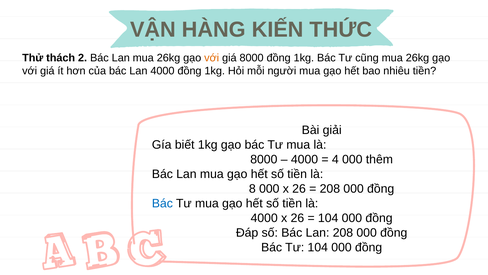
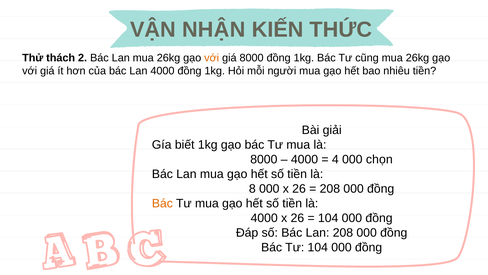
HÀNG: HÀNG -> NHẬN
thêm: thêm -> chọn
Bác at (162, 203) colour: blue -> orange
